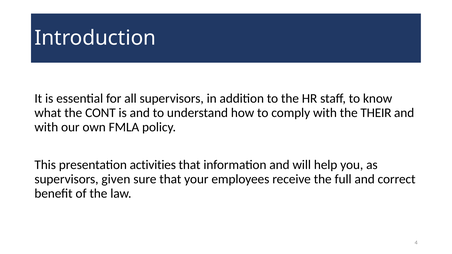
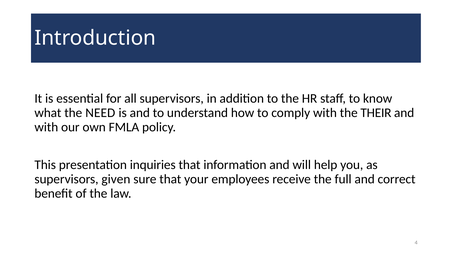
CONT: CONT -> NEED
activities: activities -> inquiries
